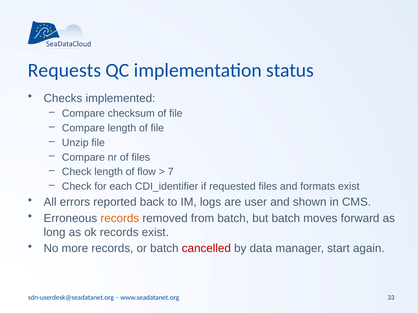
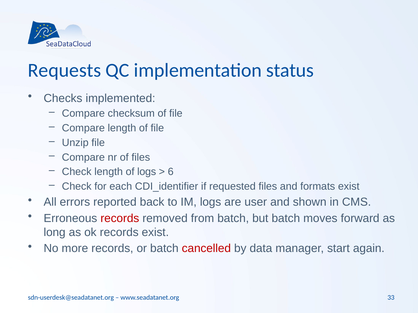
of flow: flow -> logs
7: 7 -> 6
records at (120, 219) colour: orange -> red
